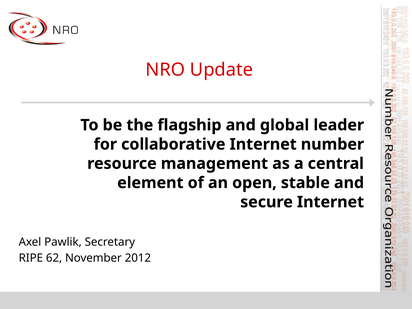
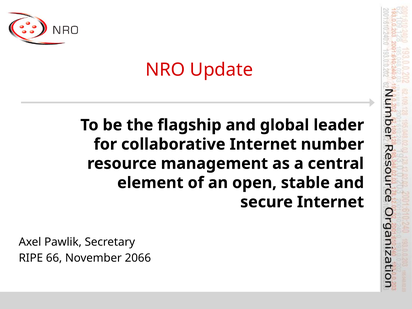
62: 62 -> 66
2012: 2012 -> 2066
